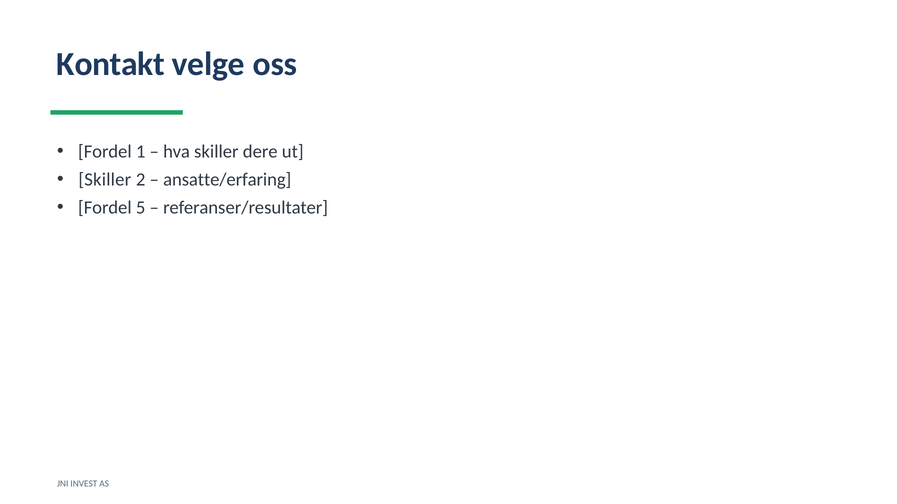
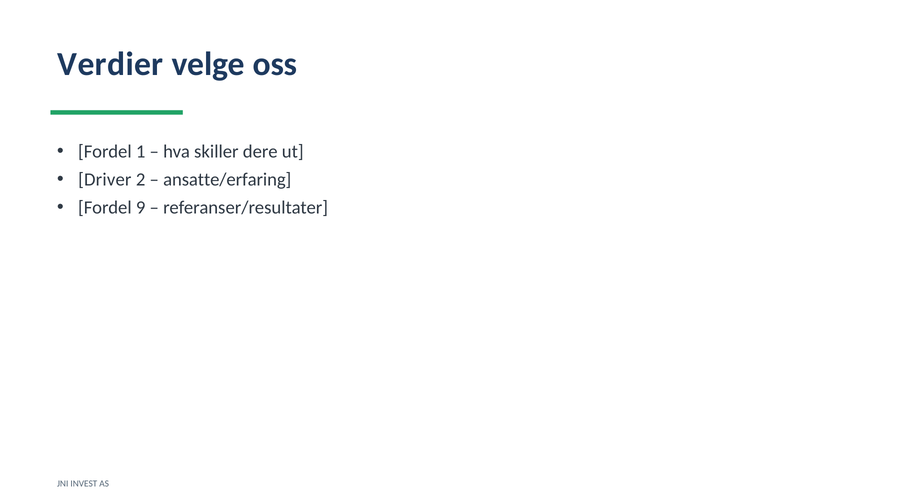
Kontakt: Kontakt -> Verdier
Skiller at (105, 180): Skiller -> Driver
5: 5 -> 9
